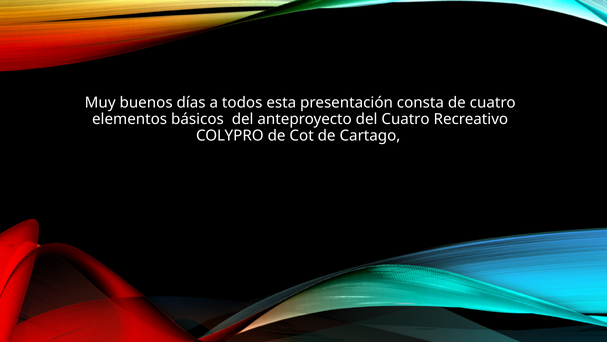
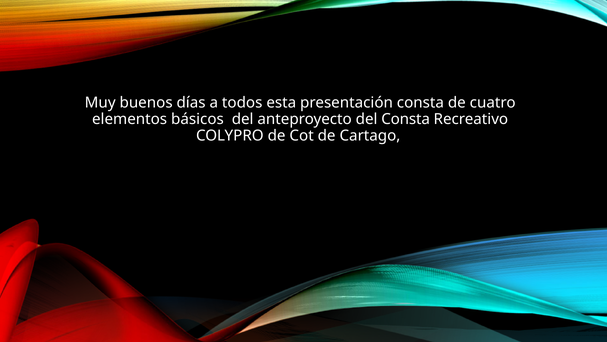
del Cuatro: Cuatro -> Consta
